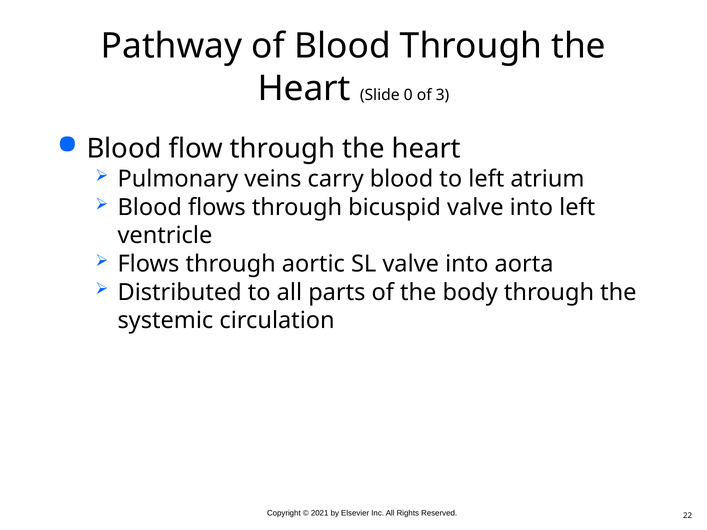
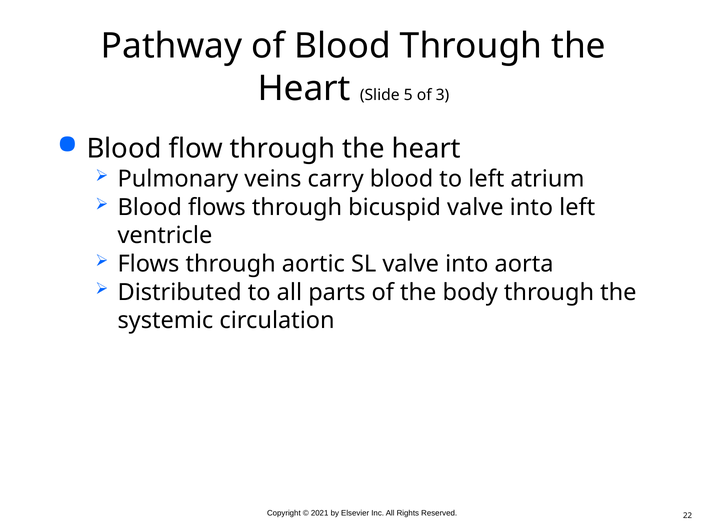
0: 0 -> 5
